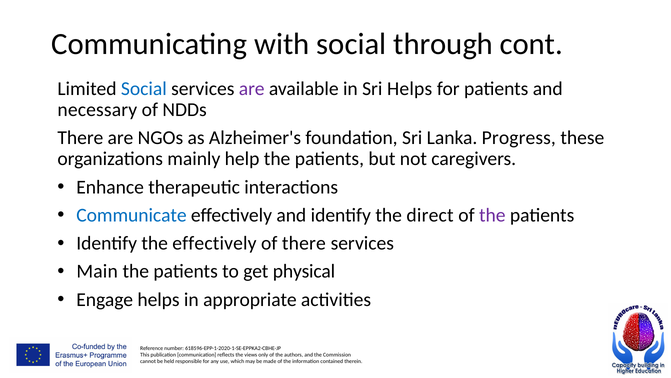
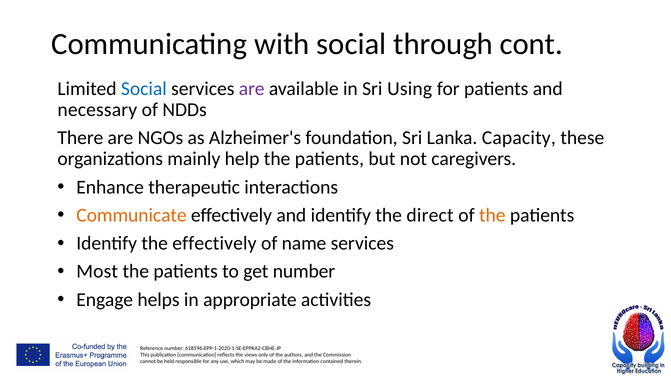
Sri Helps: Helps -> Using
Progress: Progress -> Capacity
Communicate colour: blue -> orange
the at (492, 215) colour: purple -> orange
of there: there -> name
Main: Main -> Most
get physical: physical -> number
